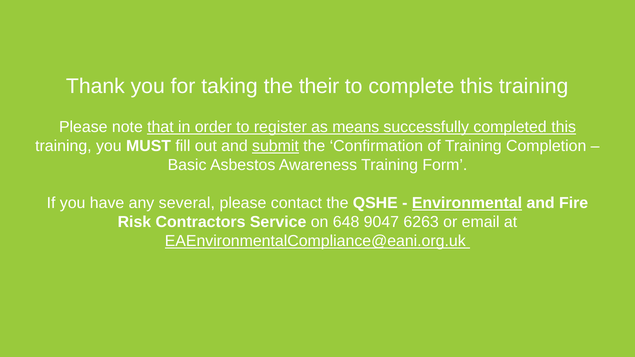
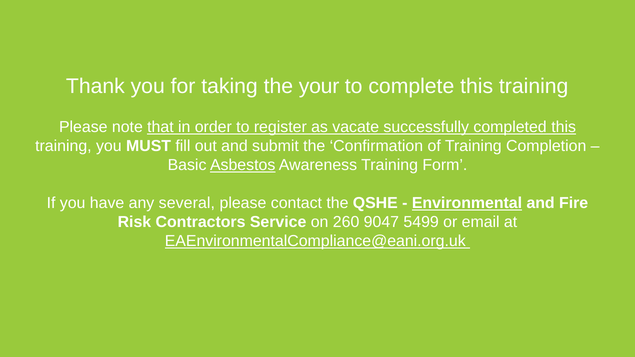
their: their -> your
means: means -> vacate
submit underline: present -> none
Asbestos underline: none -> present
648: 648 -> 260
6263: 6263 -> 5499
